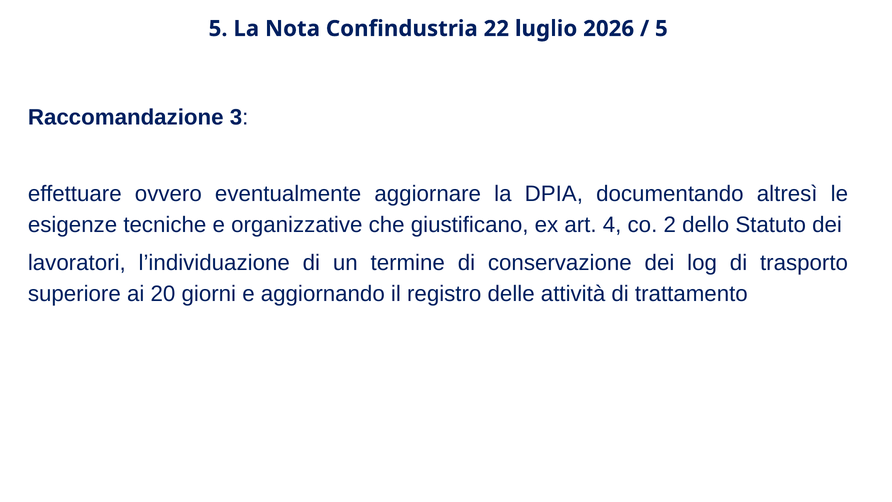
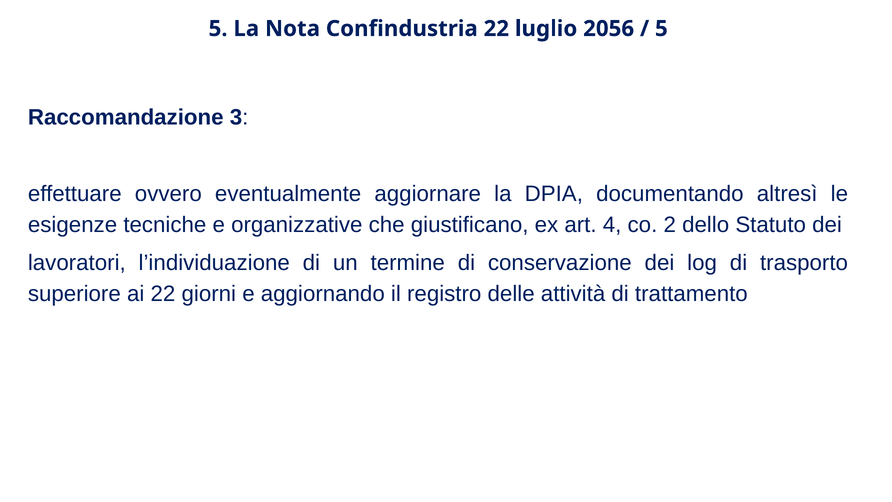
2026: 2026 -> 2056
ai 20: 20 -> 22
